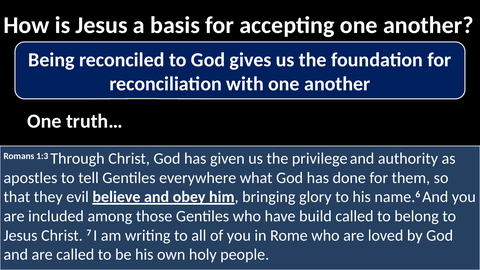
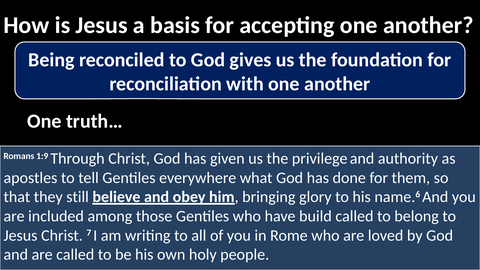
1:3: 1:3 -> 1:9
evil: evil -> still
